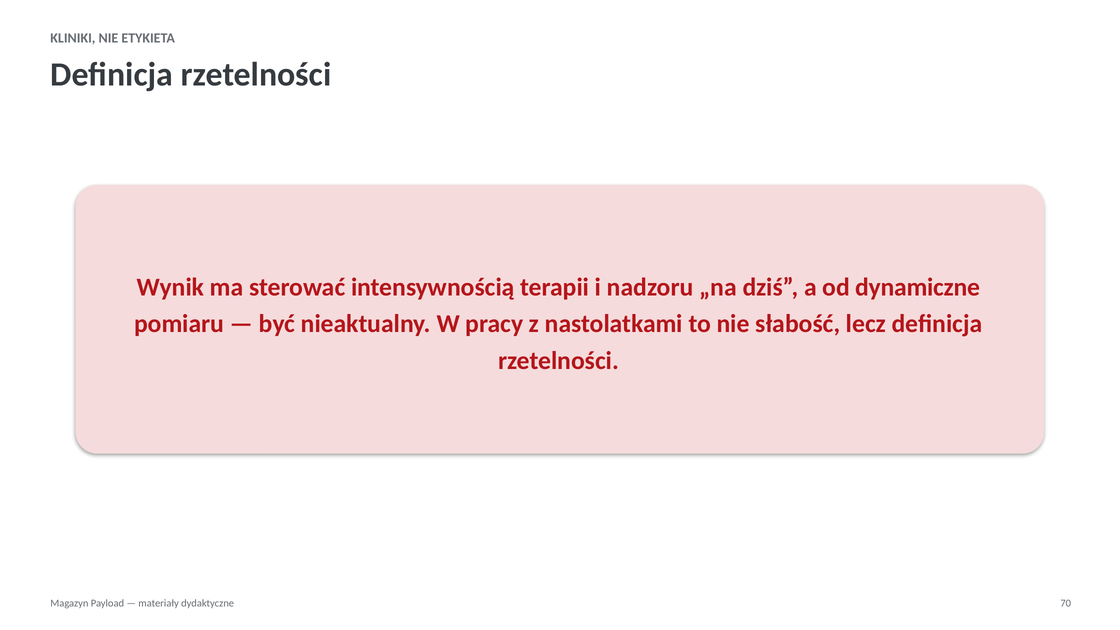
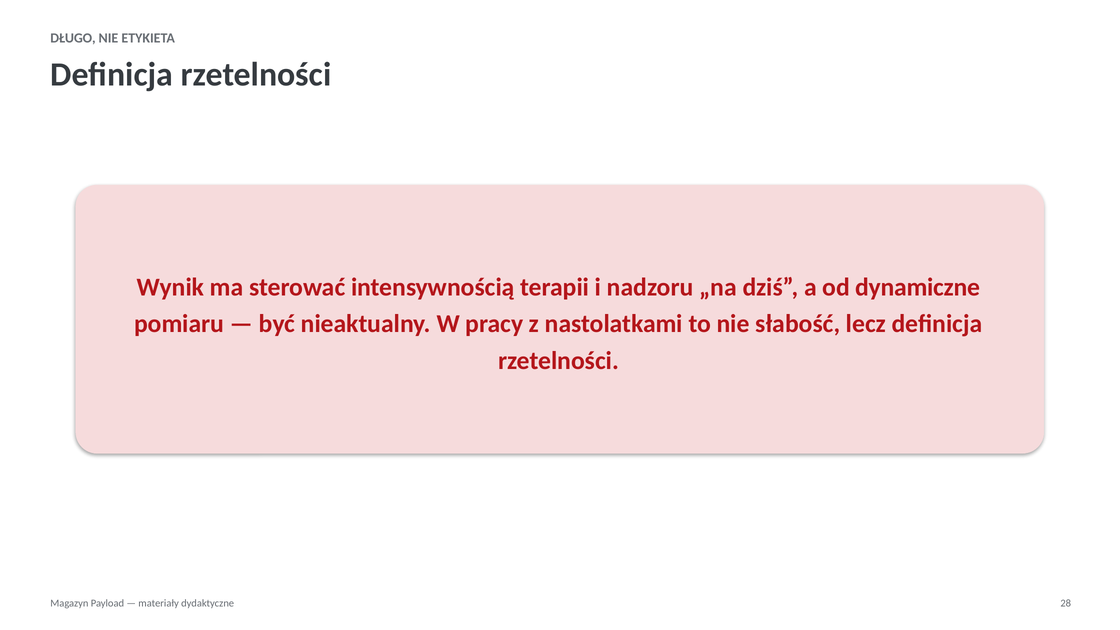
KLINIKI: KLINIKI -> DŁUGO
70: 70 -> 28
